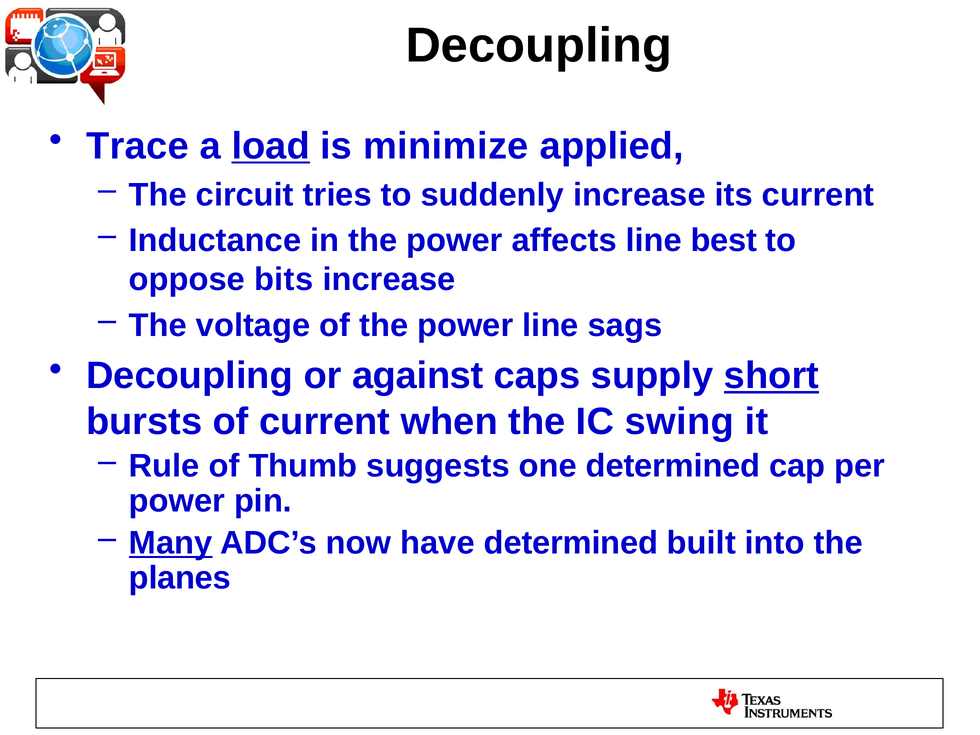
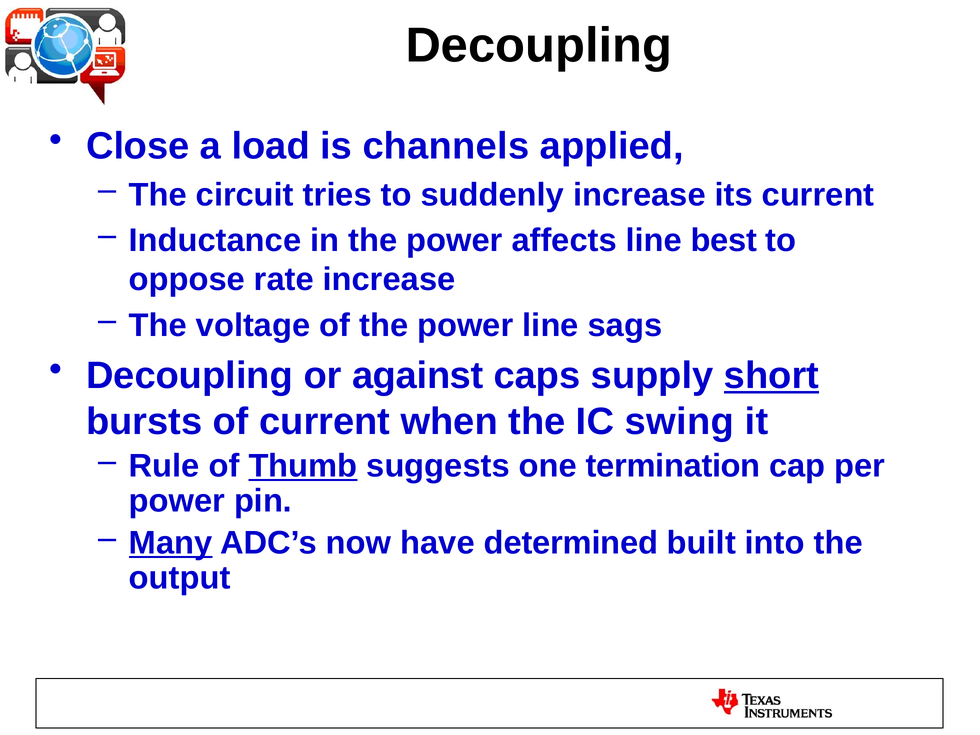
Trace: Trace -> Close
load underline: present -> none
minimize: minimize -> channels
bits: bits -> rate
Thumb underline: none -> present
one determined: determined -> termination
planes: planes -> output
